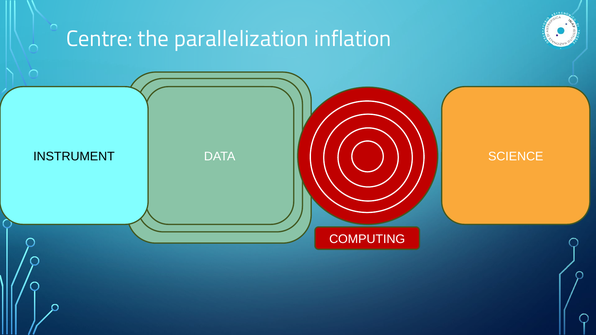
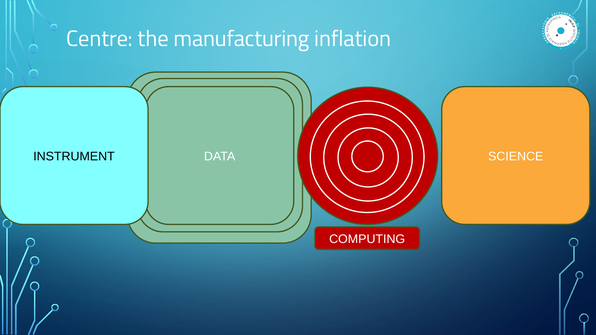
parallelization: parallelization -> manufacturing
